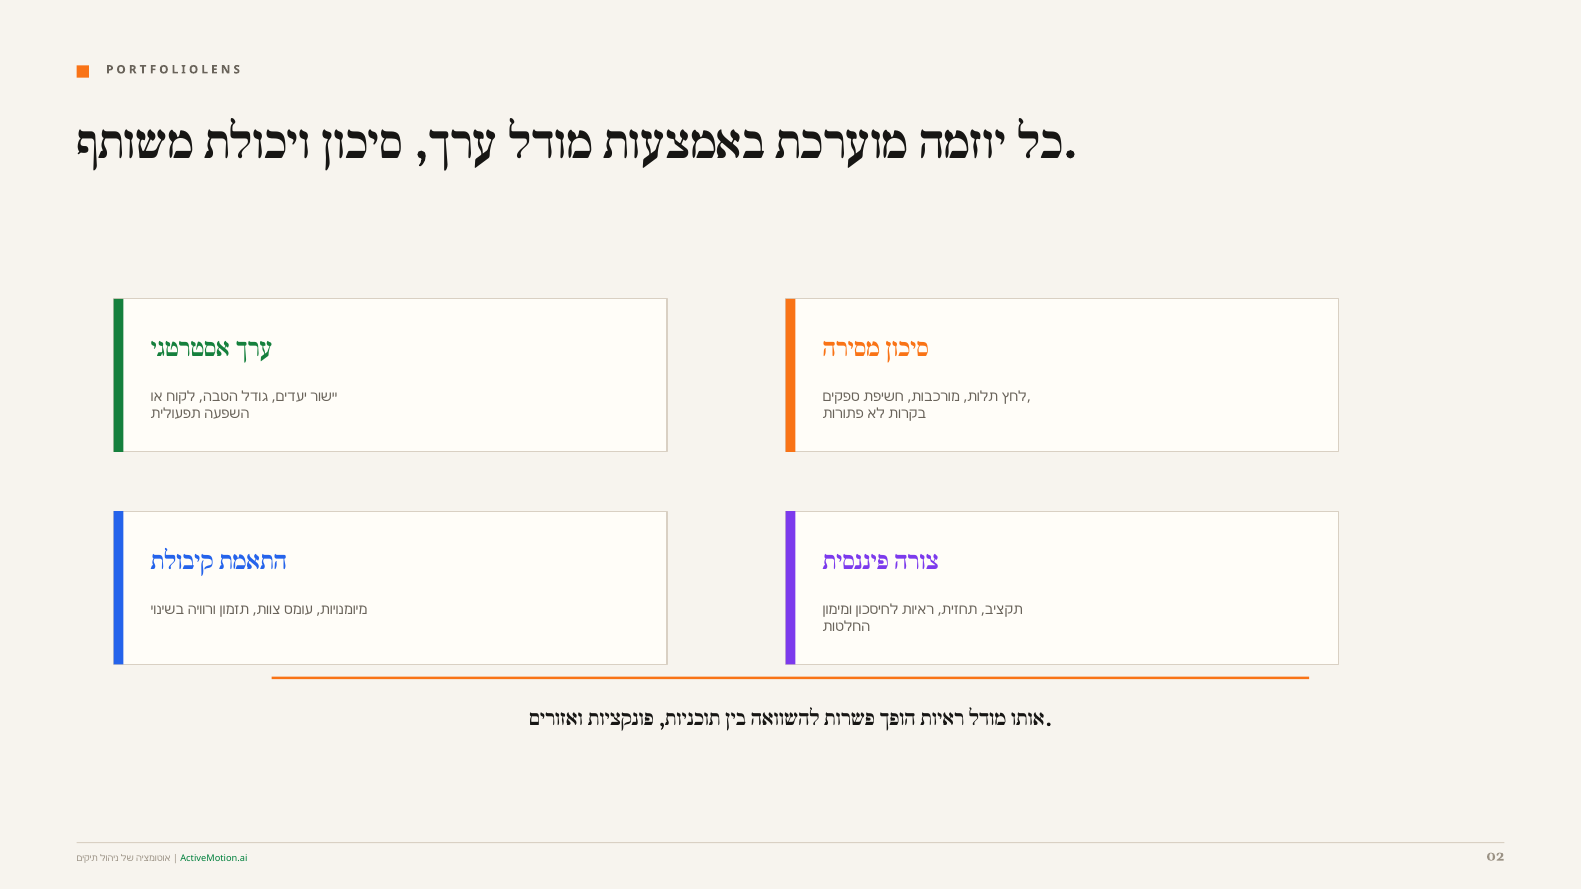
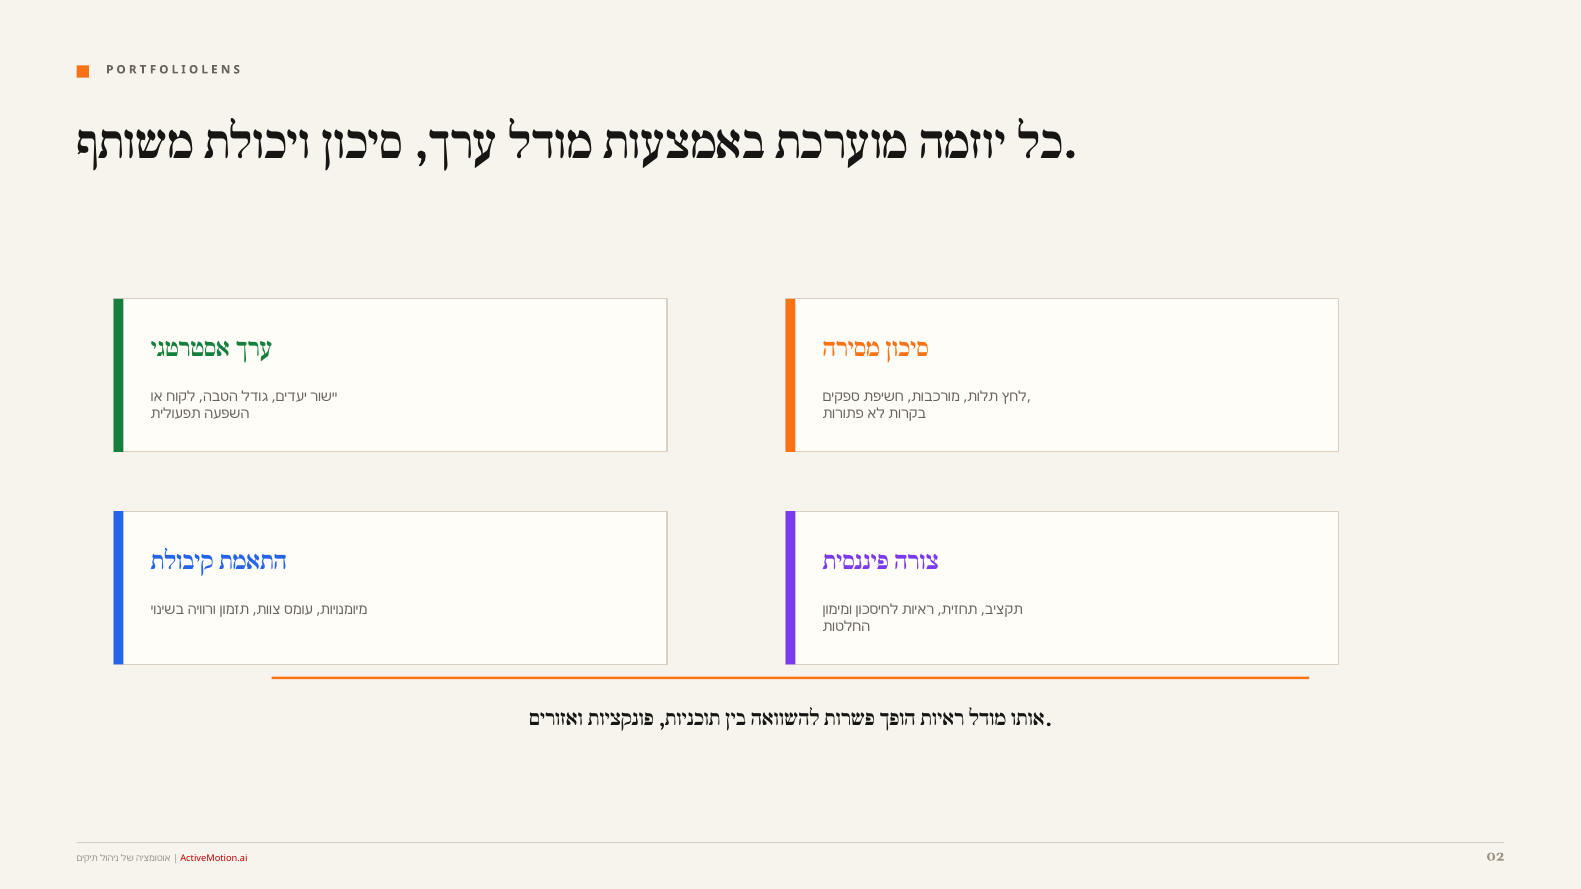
ActiveMotion.ai colour: green -> red
